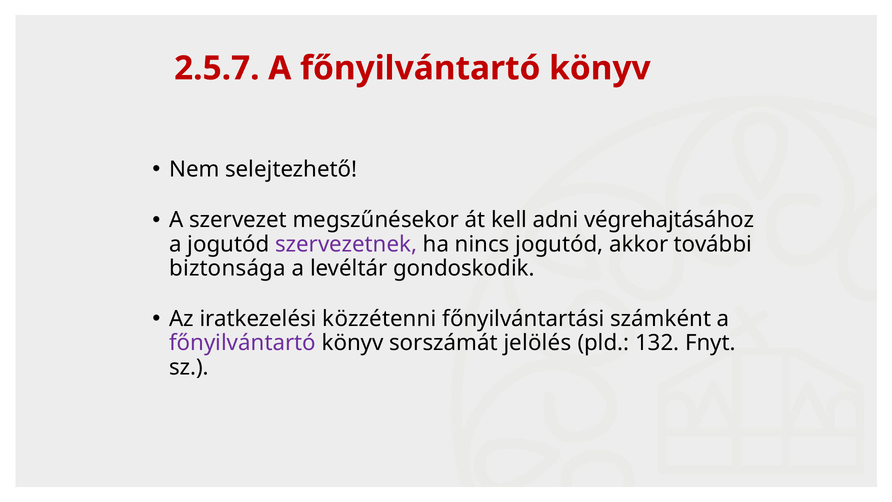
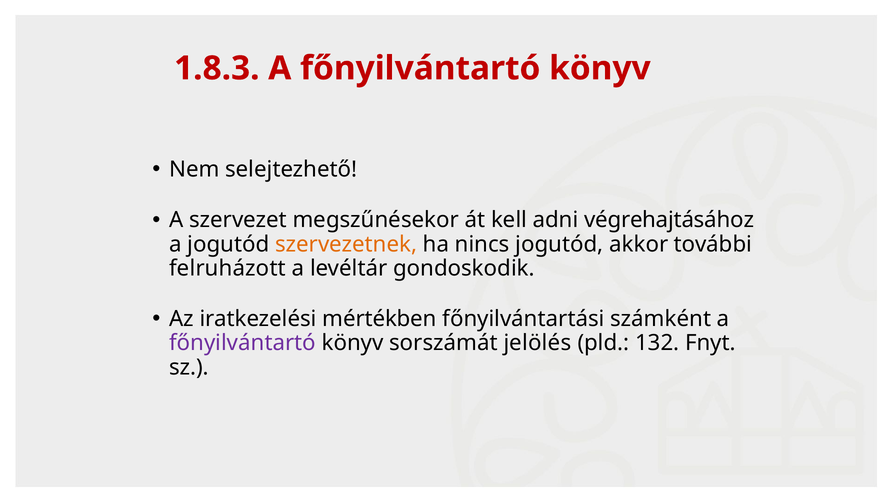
2.5.7: 2.5.7 -> 1.8.3
szervezetnek colour: purple -> orange
biztonsága: biztonsága -> felruházott
közzétenni: közzétenni -> mértékben
